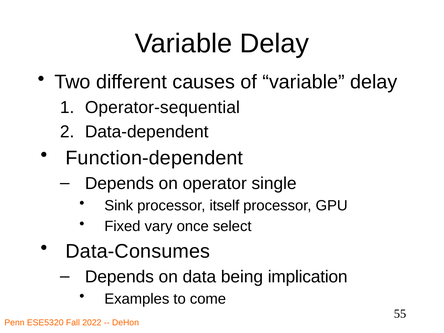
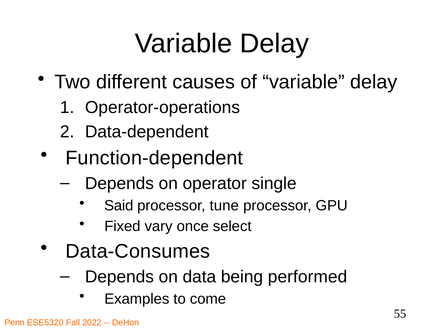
Operator-sequential: Operator-sequential -> Operator-operations
Sink: Sink -> Said
itself: itself -> tune
implication: implication -> performed
